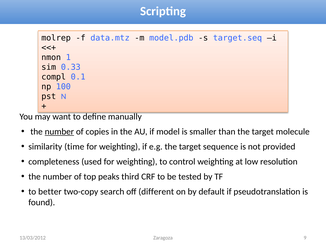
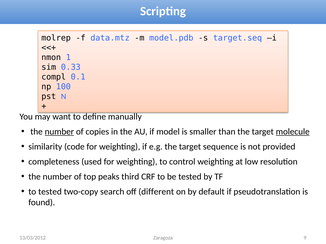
molecule underline: none -> present
time: time -> code
to better: better -> tested
